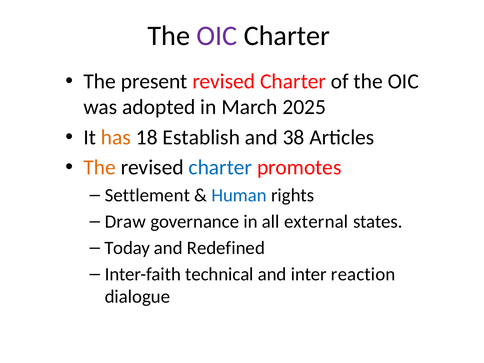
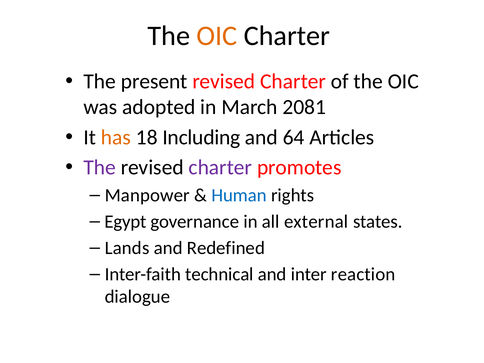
OIC at (217, 36) colour: purple -> orange
2025: 2025 -> 2081
Establish: Establish -> Including
38: 38 -> 64
The at (100, 168) colour: orange -> purple
charter at (220, 168) colour: blue -> purple
Settlement: Settlement -> Manpower
Draw: Draw -> Egypt
Today: Today -> Lands
